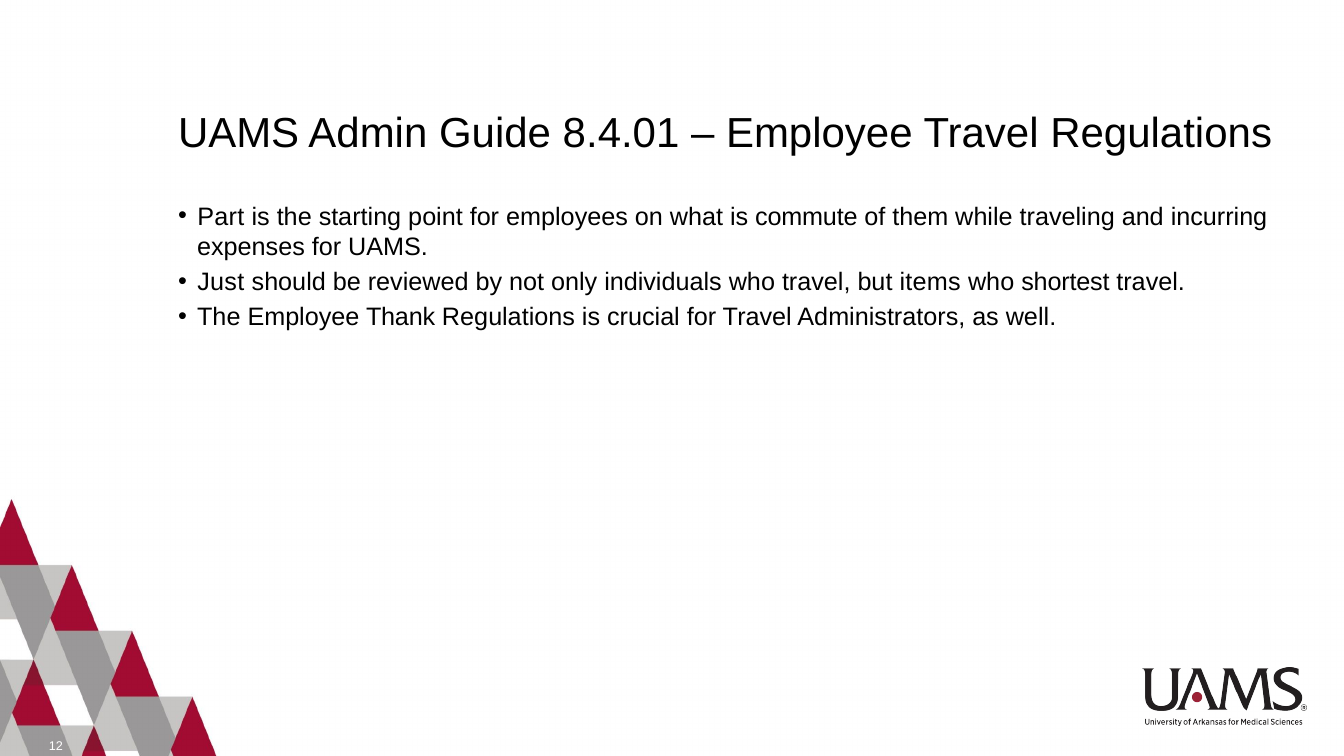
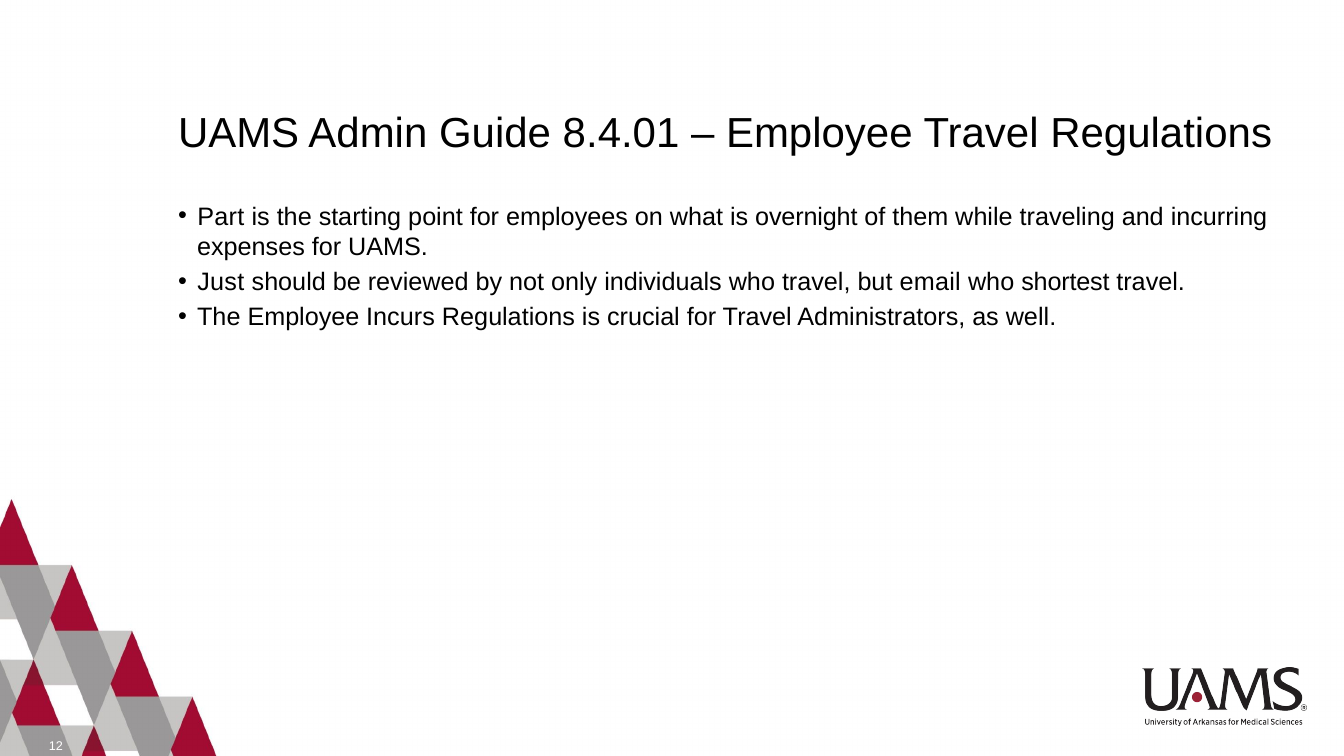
commute: commute -> overnight
items: items -> email
Thank: Thank -> Incurs
